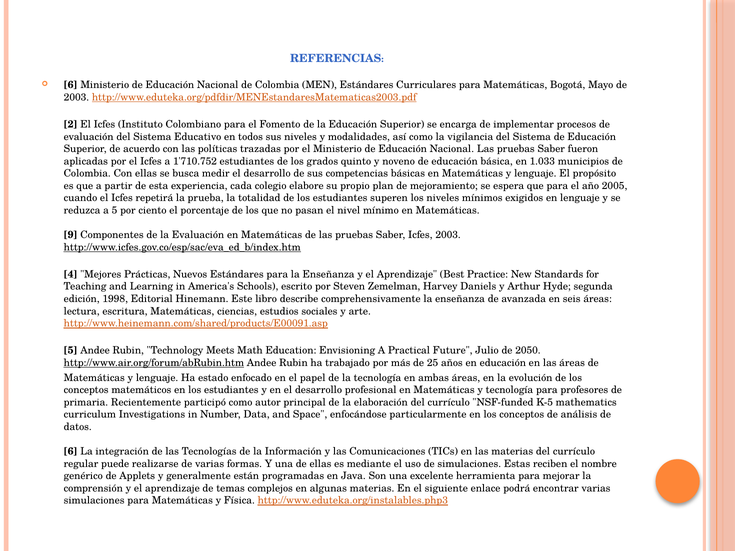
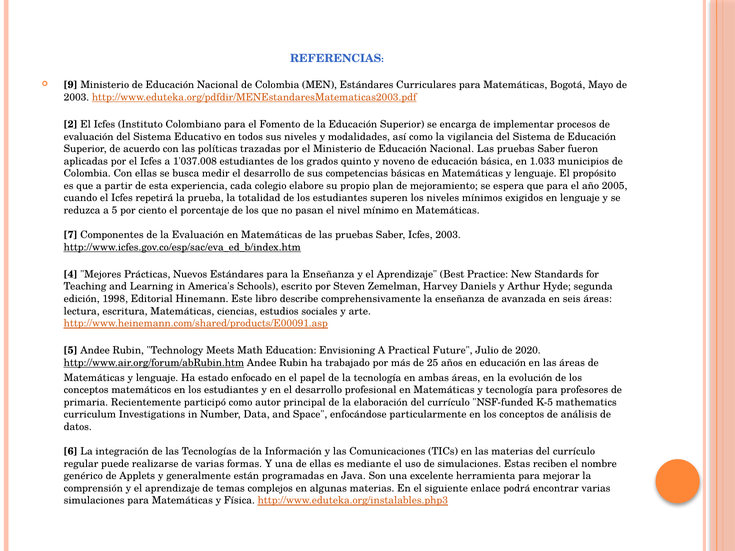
6 at (71, 85): 6 -> 9
1'710.752: 1'710.752 -> 1'037.008
9: 9 -> 7
2050: 2050 -> 2020
